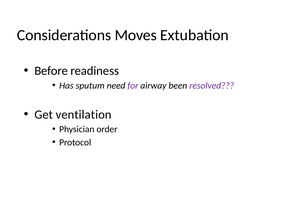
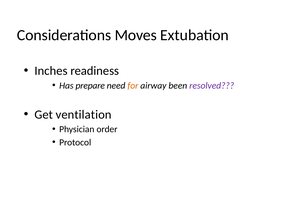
Before: Before -> Inches
sputum: sputum -> prepare
for colour: purple -> orange
